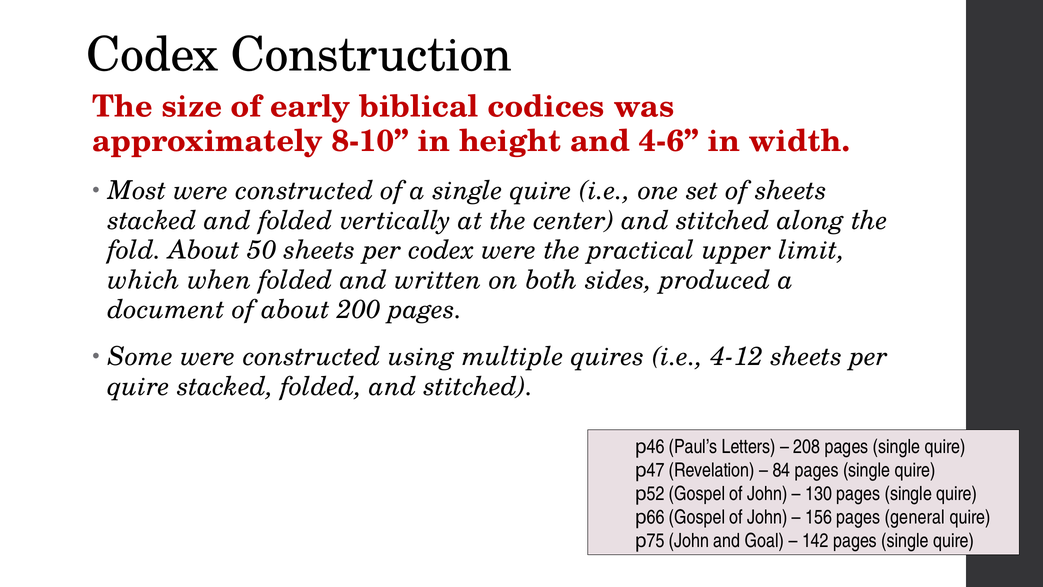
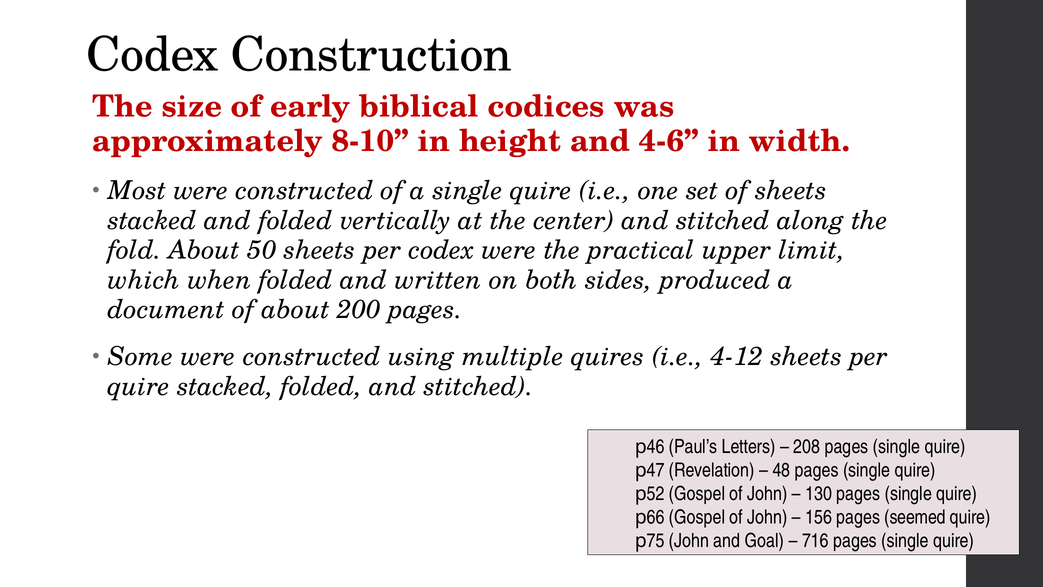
84: 84 -> 48
general: general -> seemed
142: 142 -> 716
